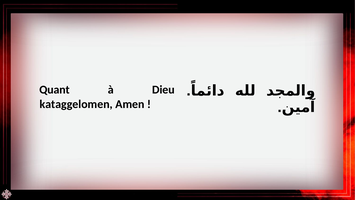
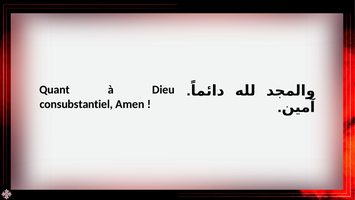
kataggelomen: kataggelomen -> consubstantiel
